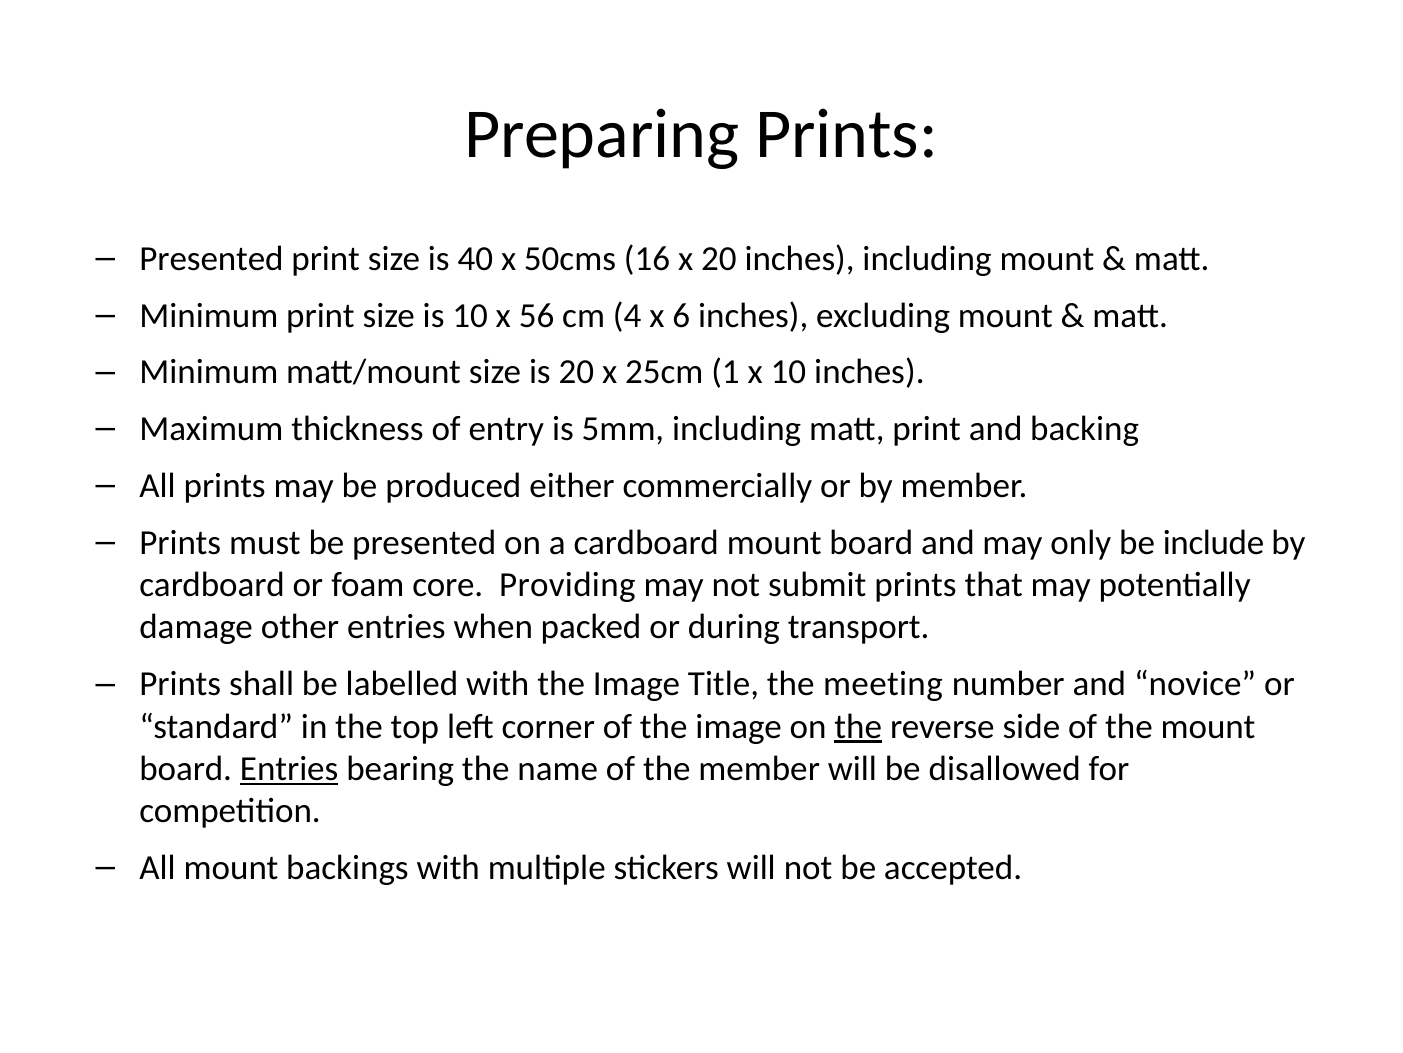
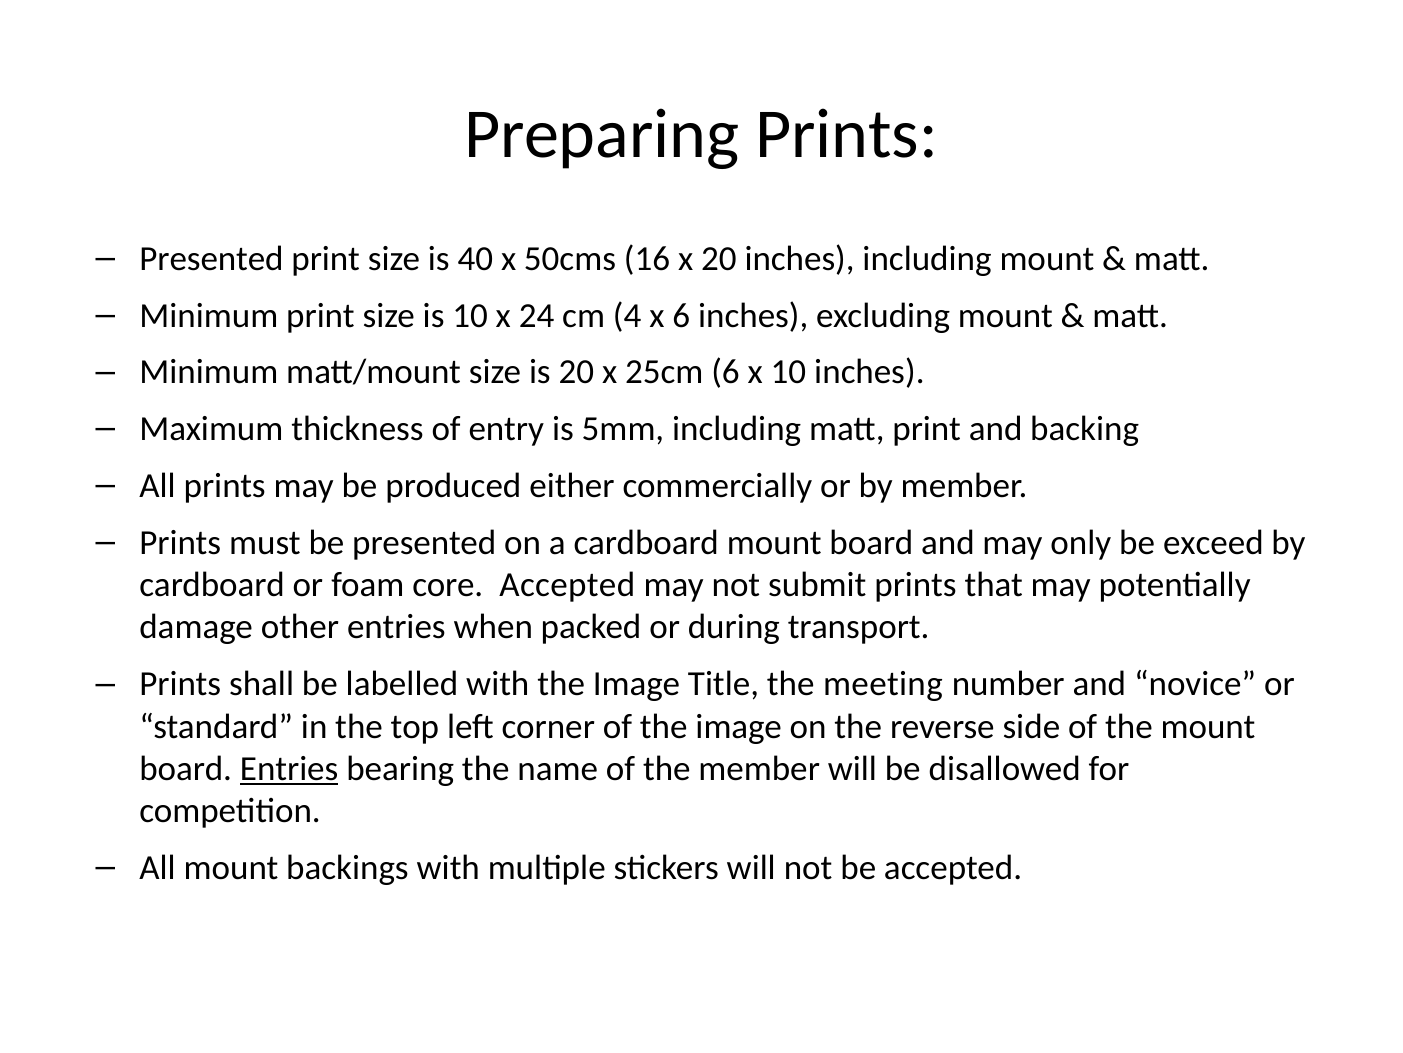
56: 56 -> 24
25cm 1: 1 -> 6
include: include -> exceed
core Providing: Providing -> Accepted
the at (858, 726) underline: present -> none
